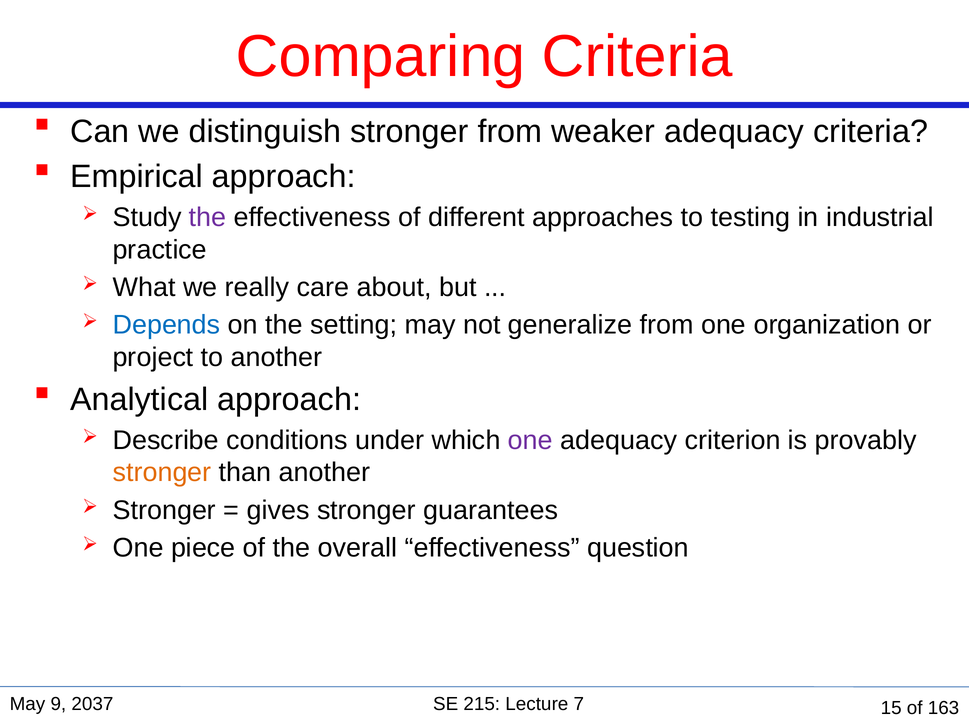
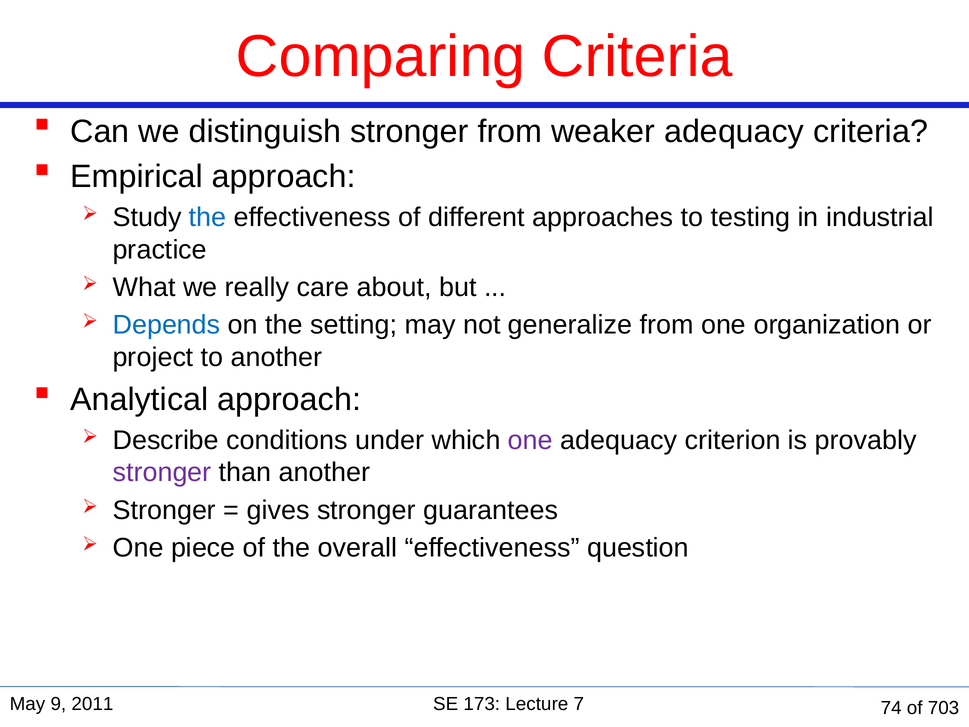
the at (208, 217) colour: purple -> blue
stronger at (162, 472) colour: orange -> purple
2037: 2037 -> 2011
215: 215 -> 173
15: 15 -> 74
163: 163 -> 703
